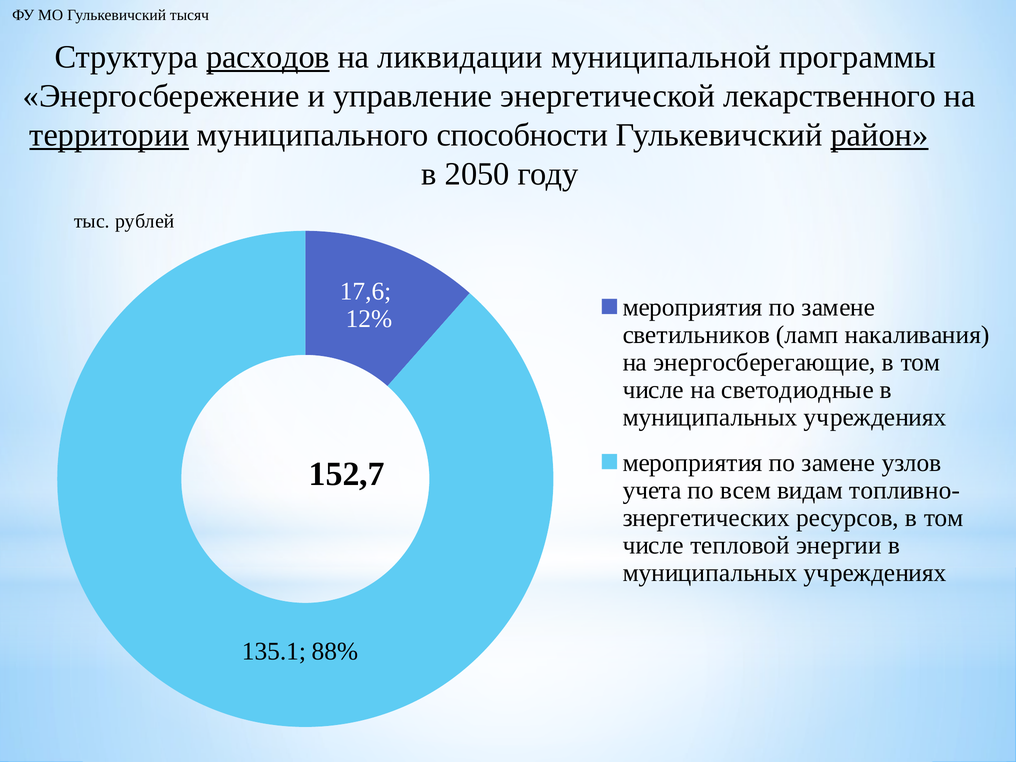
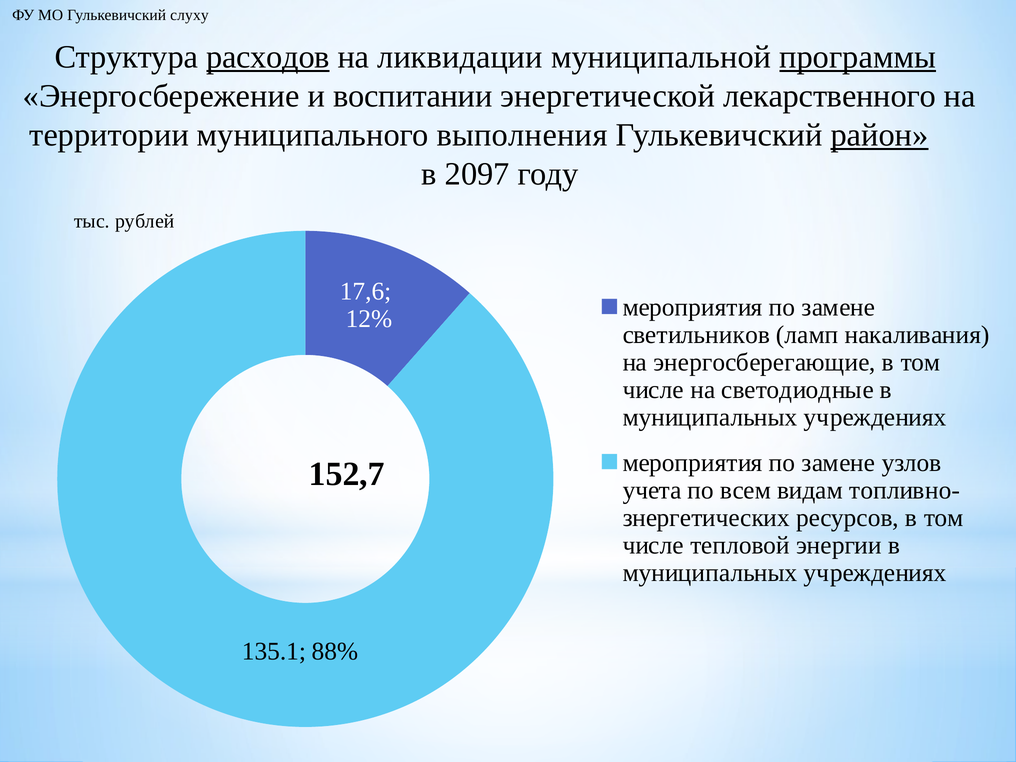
тысяч: тысяч -> слуху
программы underline: none -> present
управление: управление -> воспитании
территории underline: present -> none
способности: способности -> выполнения
2050: 2050 -> 2097
